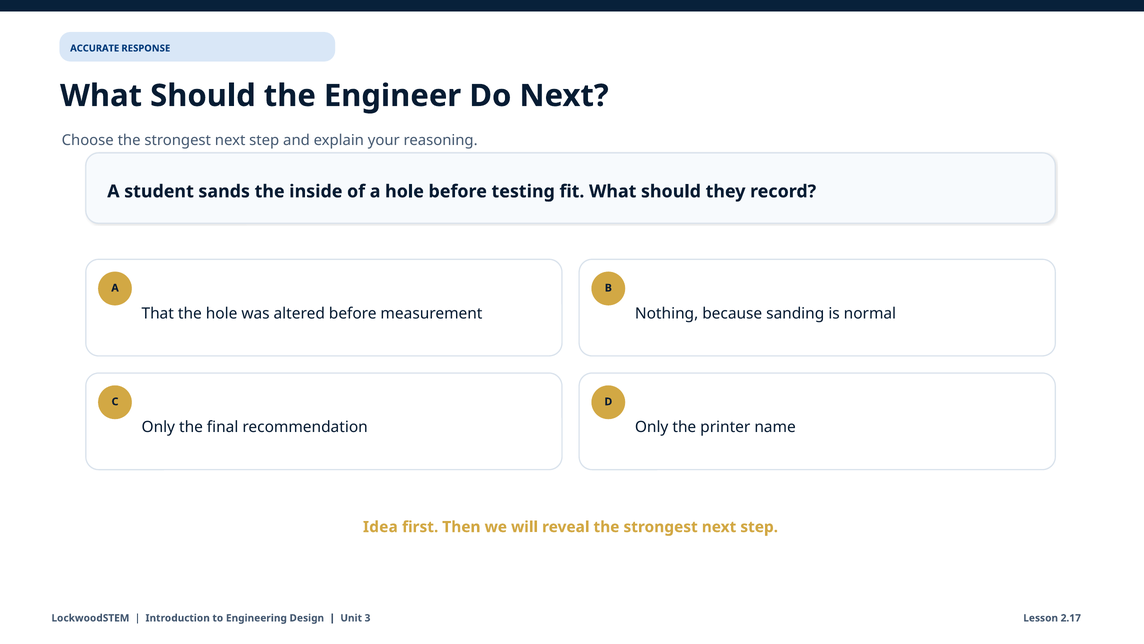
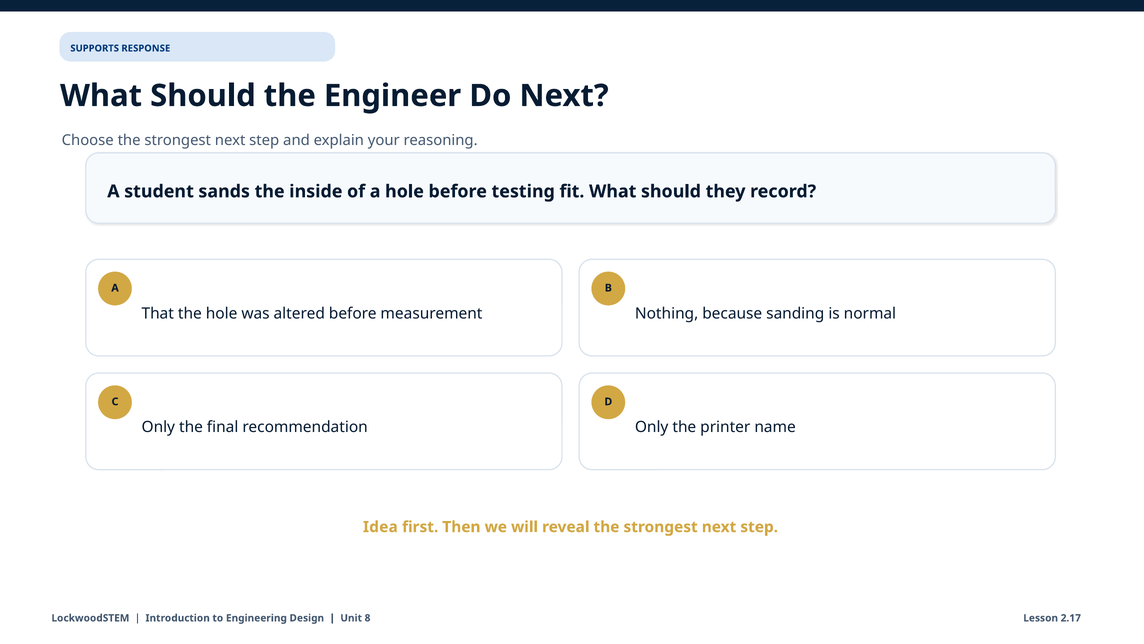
ACCURATE: ACCURATE -> SUPPORTS
3: 3 -> 8
